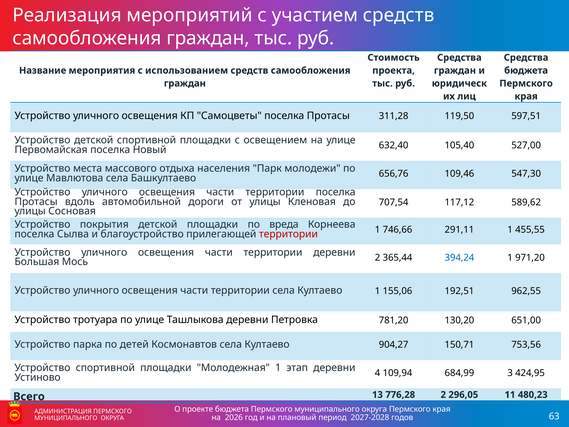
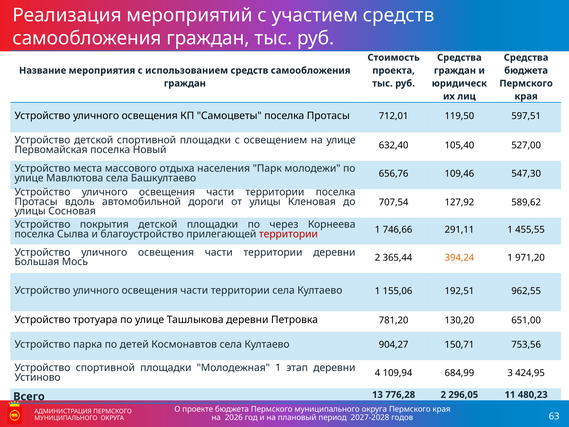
311,28: 311,28 -> 712,01
117,12: 117,12 -> 127,92
вреда: вреда -> через
394,24 colour: blue -> orange
